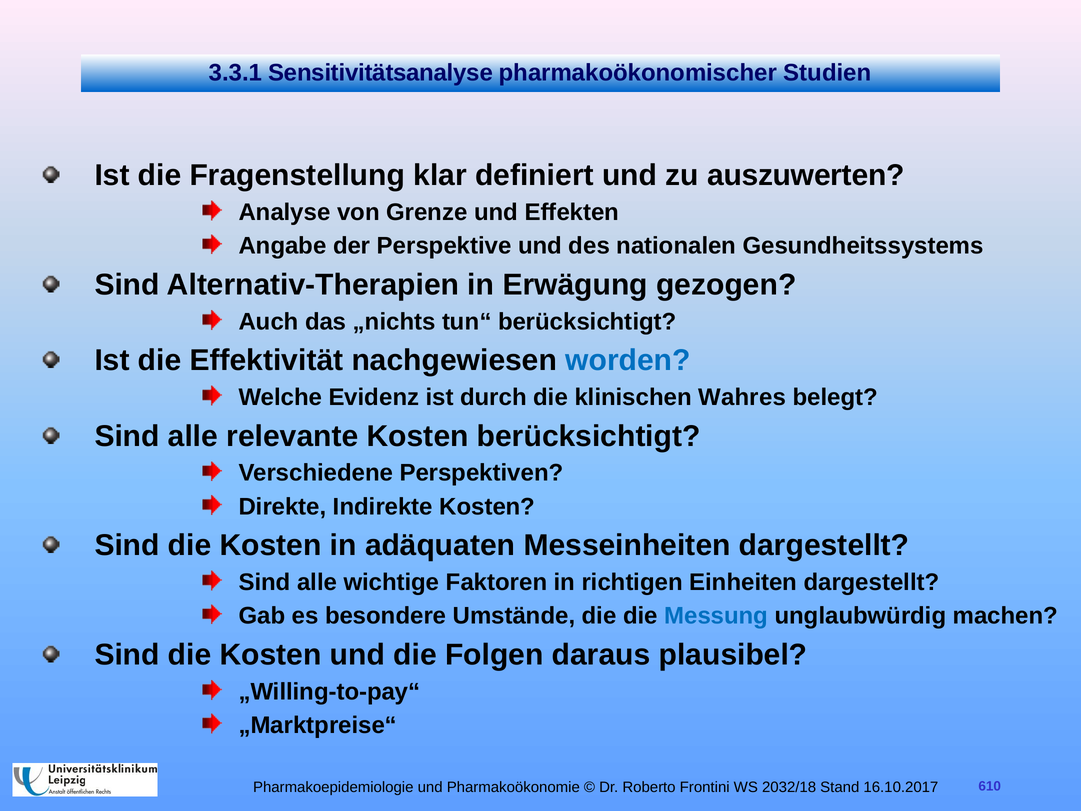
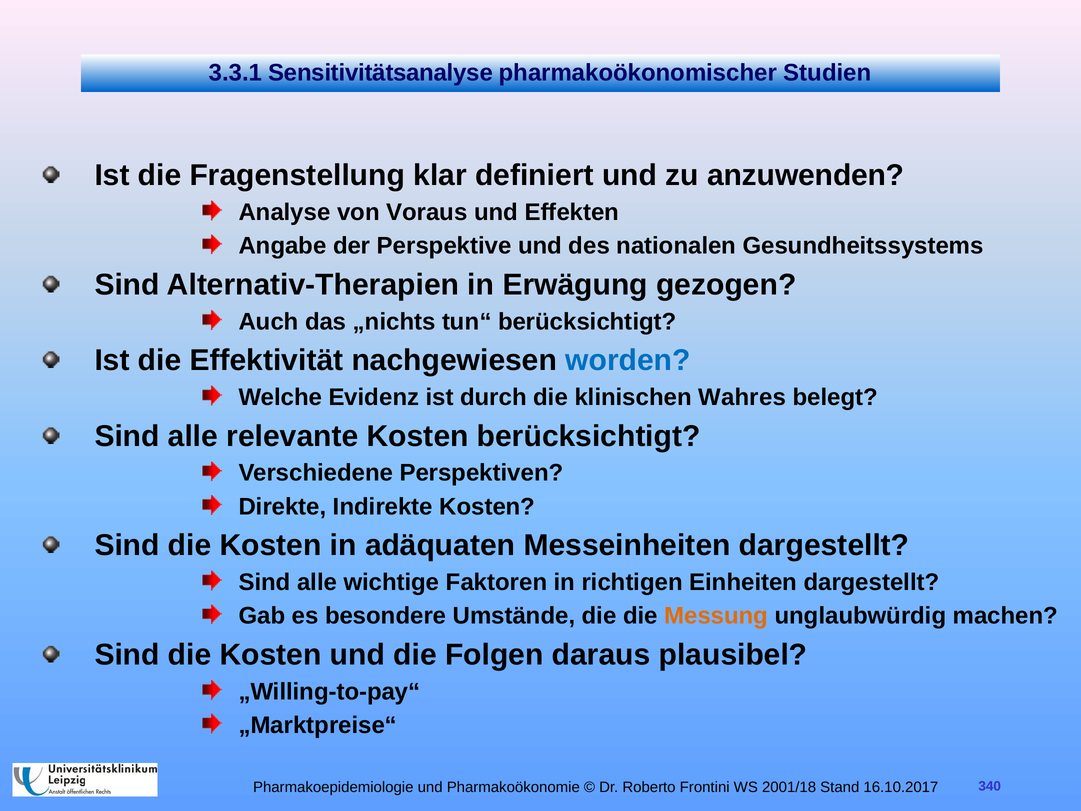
auszuwerten: auszuwerten -> anzuwenden
Grenze: Grenze -> Voraus
Messung colour: blue -> orange
2032/18: 2032/18 -> 2001/18
610: 610 -> 340
